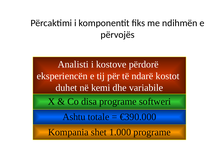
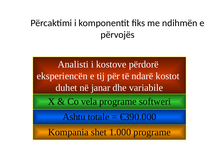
kemi: kemi -> janar
disa: disa -> vela
